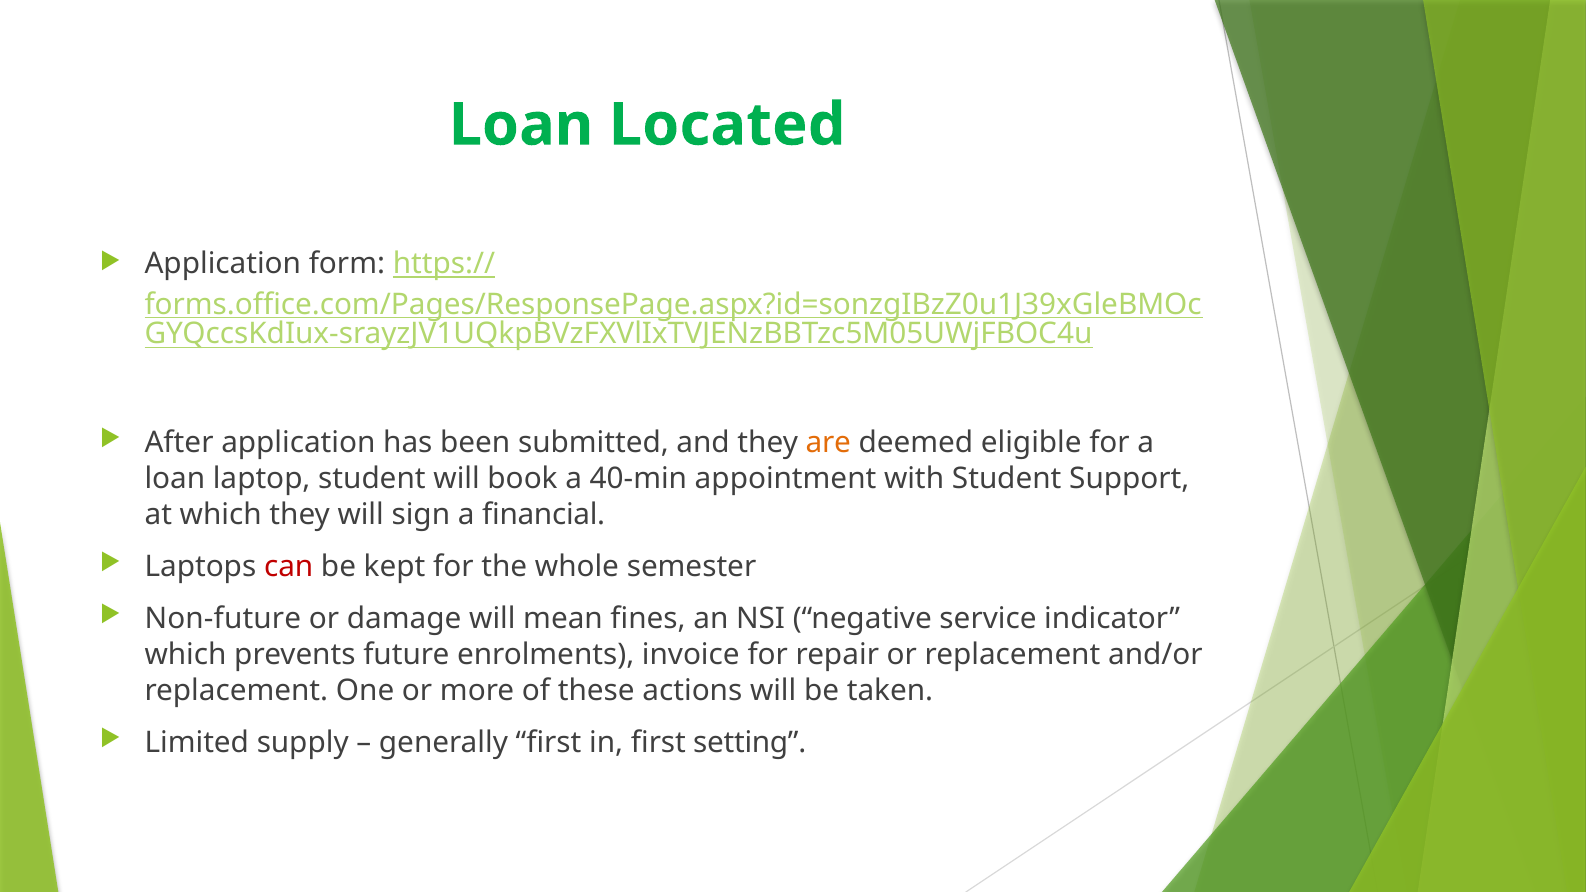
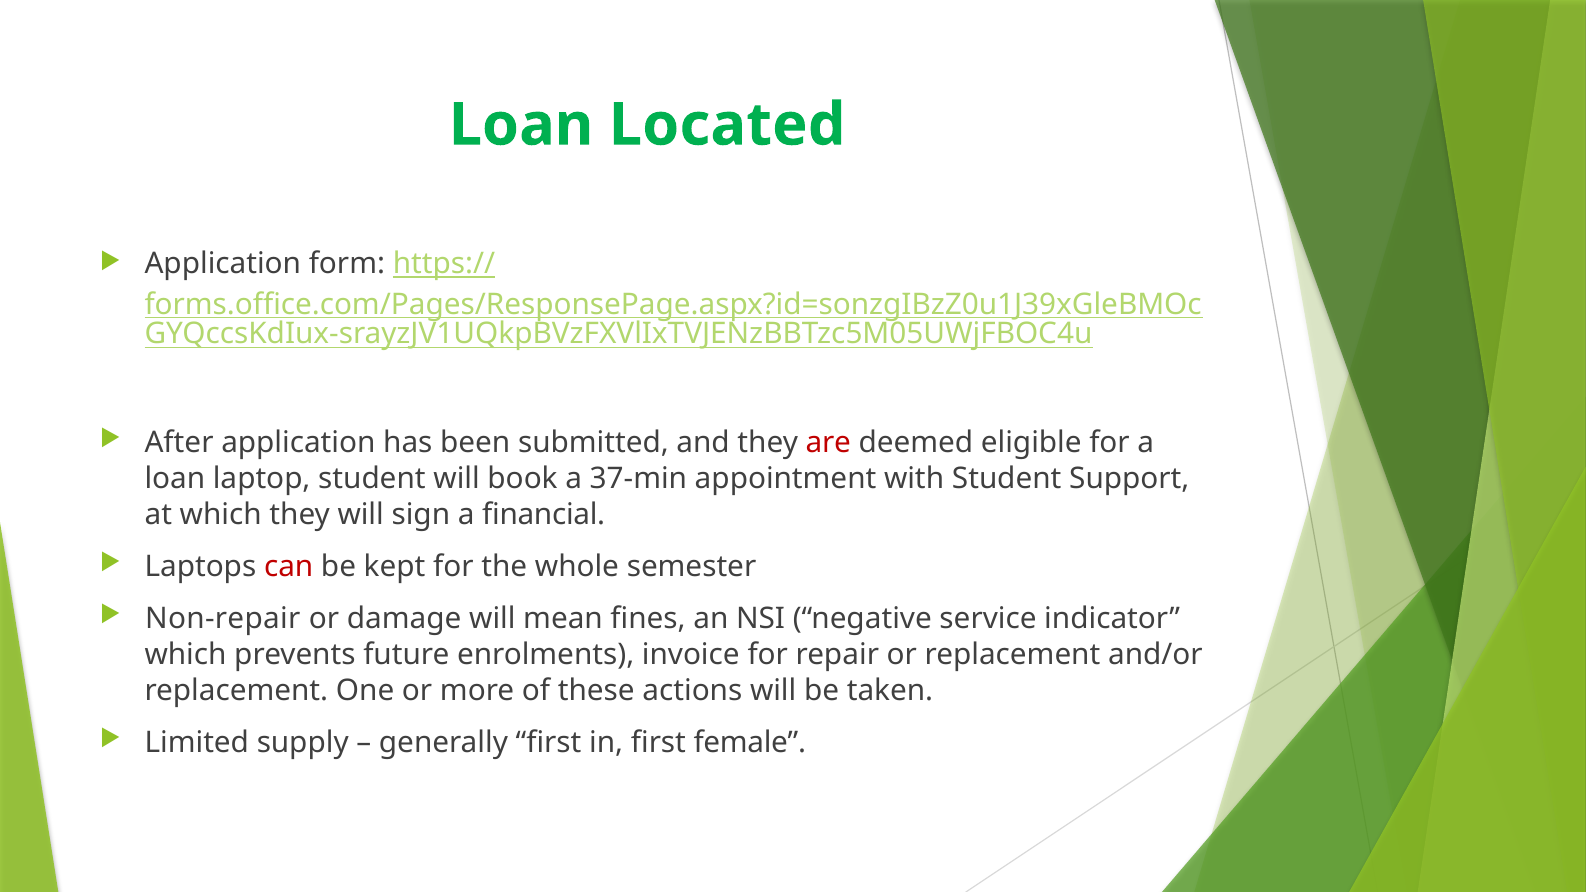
are colour: orange -> red
40-min: 40-min -> 37-min
Non-future: Non-future -> Non-repair
setting: setting -> female
